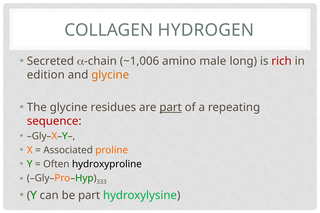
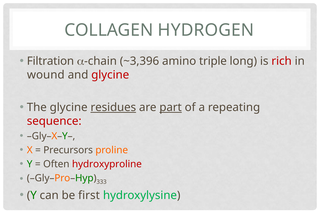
Secreted: Secreted -> Filtration
~1,006: ~1,006 -> ~3,396
male: male -> triple
edition: edition -> wound
glycine at (110, 75) colour: orange -> red
residues underline: none -> present
Associated: Associated -> Precursors
hydroxyproline colour: black -> red
be part: part -> first
